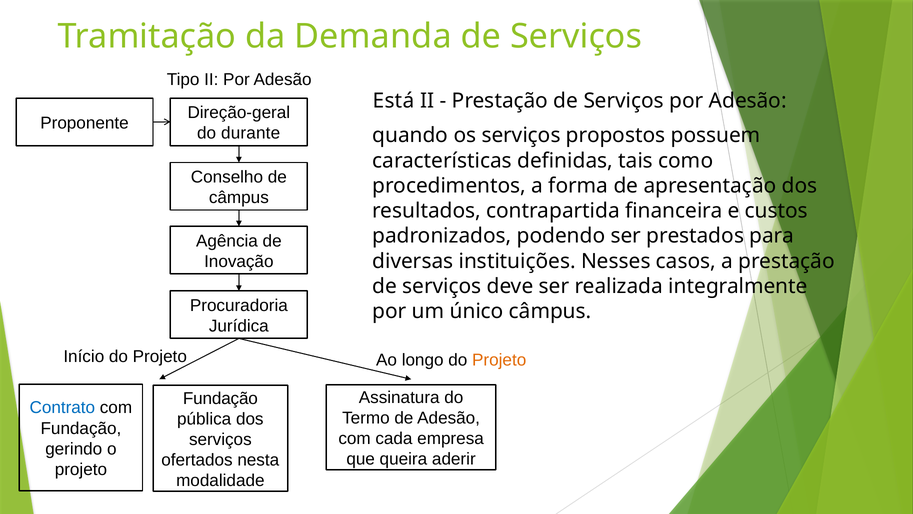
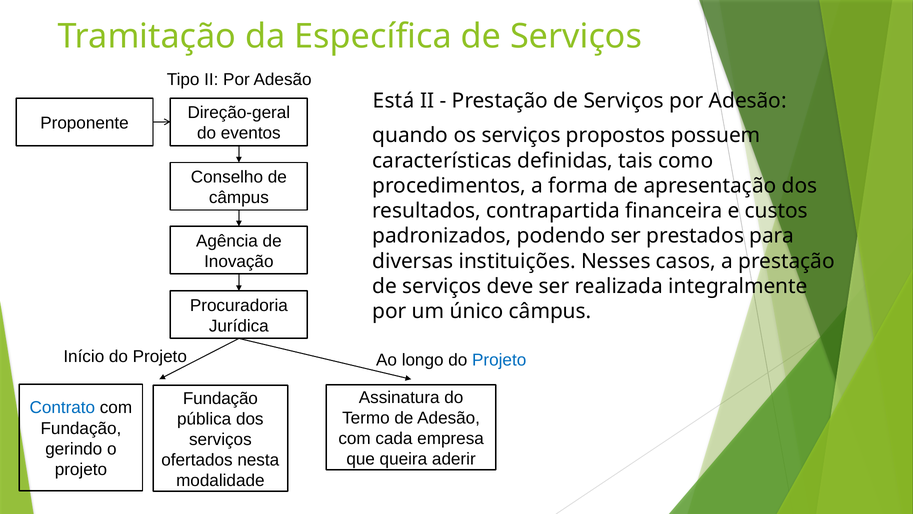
Demanda: Demanda -> Específica
durante: durante -> eventos
Projeto at (499, 360) colour: orange -> blue
